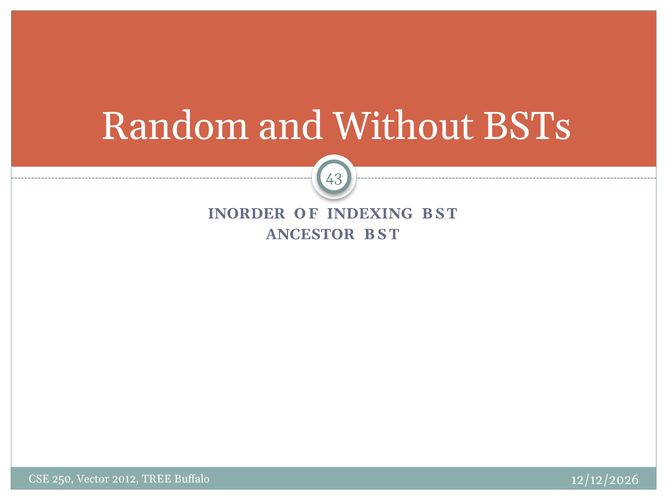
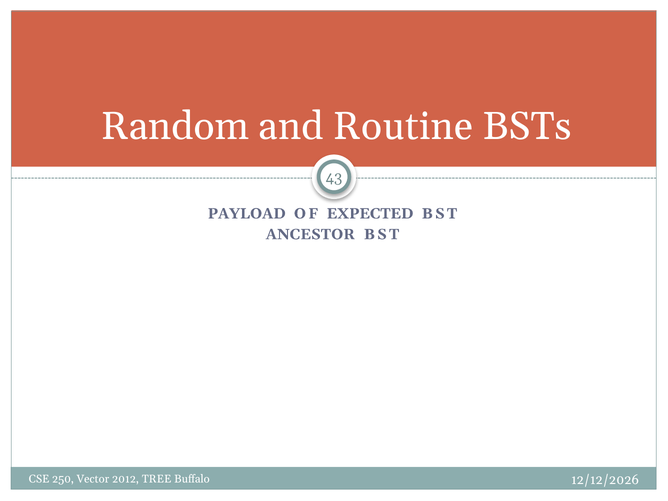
Without: Without -> Routine
INORDER: INORDER -> PAYLOAD
INDEXING: INDEXING -> EXPECTED
